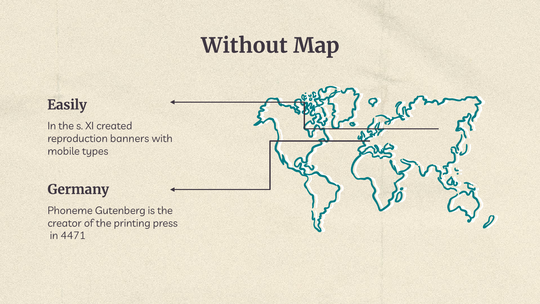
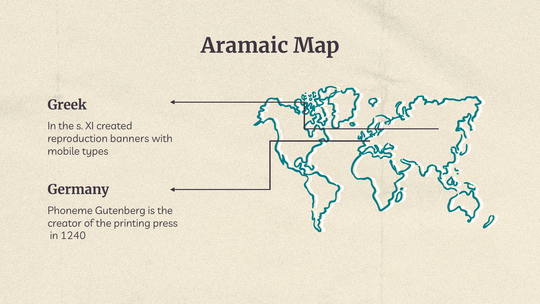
Without: Without -> Aramaic
Easily: Easily -> Greek
4471: 4471 -> 1240
